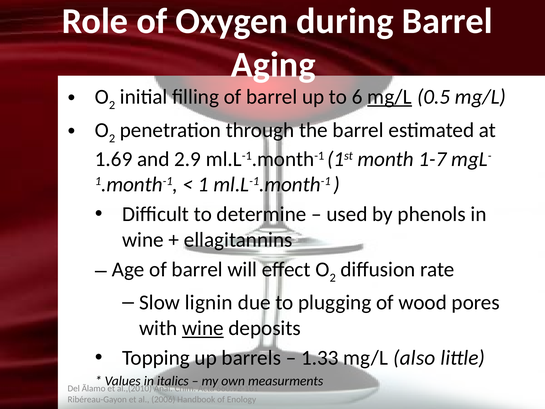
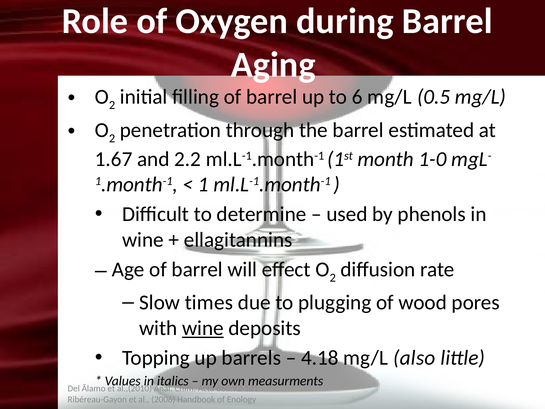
mg/L at (390, 97) underline: present -> none
1.69: 1.69 -> 1.67
2.9: 2.9 -> 2.2
1-7: 1-7 -> 1-0
lignin: lignin -> times
1.33: 1.33 -> 4.18
